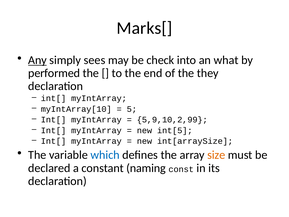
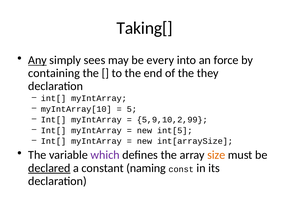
Marks[: Marks[ -> Taking[
check: check -> every
what: what -> force
performed: performed -> containing
which colour: blue -> purple
declared underline: none -> present
